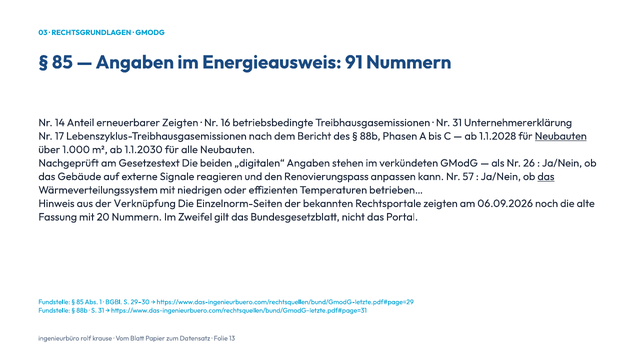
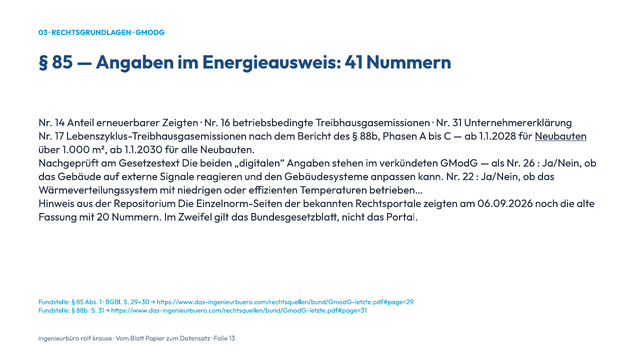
91: 91 -> 41
Renovierungspass: Renovierungspass -> Gebäudesysteme
57: 57 -> 22
das at (546, 176) underline: present -> none
Verknüpfung: Verknüpfung -> Repositorium
